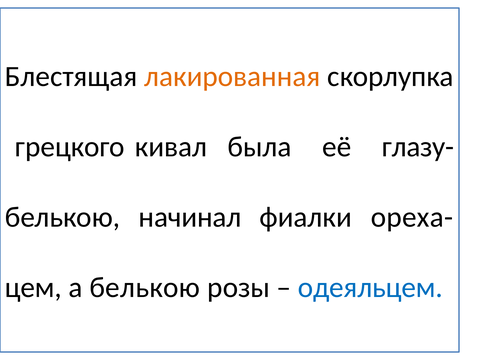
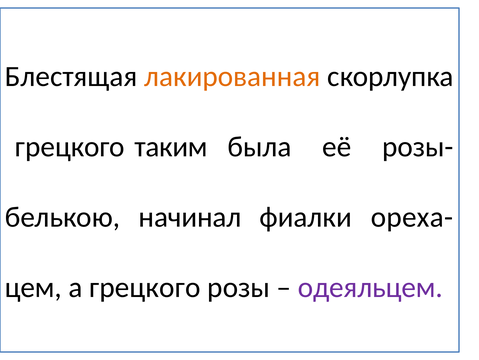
кивал: кивал -> таким
глазу-: глазу- -> розы-
а белькою: белькою -> грецкого
одеяльцем colour: blue -> purple
